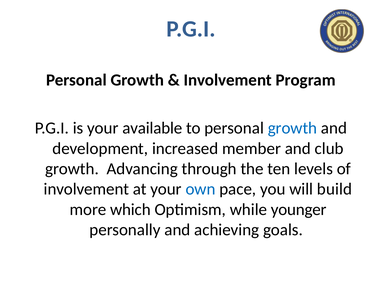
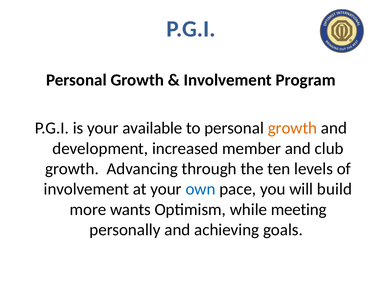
growth at (292, 128) colour: blue -> orange
which: which -> wants
younger: younger -> meeting
